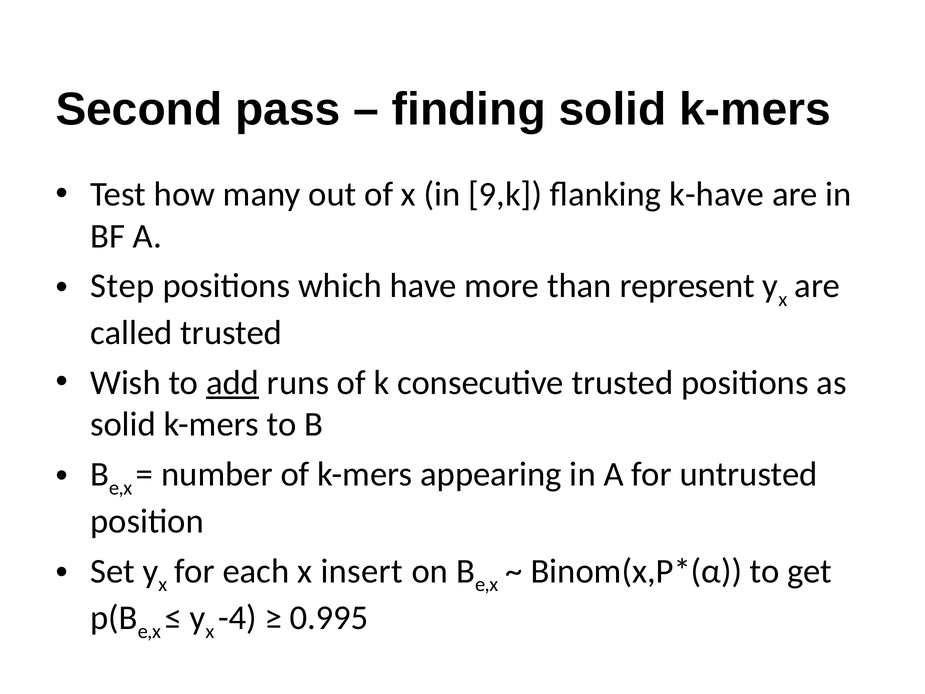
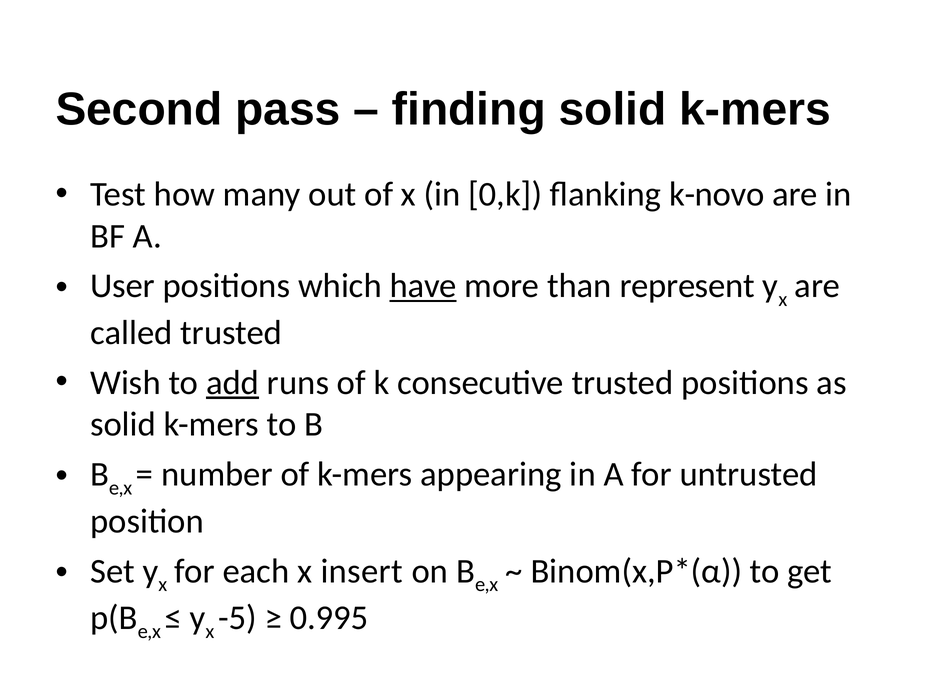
9,k: 9,k -> 0,k
k-have: k-have -> k-novo
Step: Step -> User
have underline: none -> present
-4: -4 -> -5
